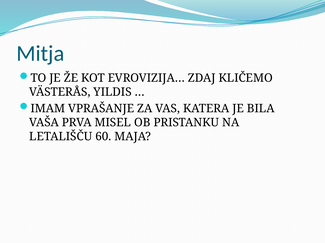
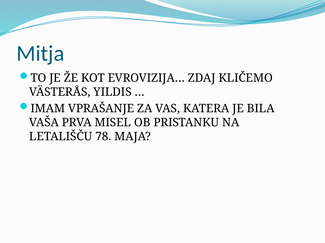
60: 60 -> 78
